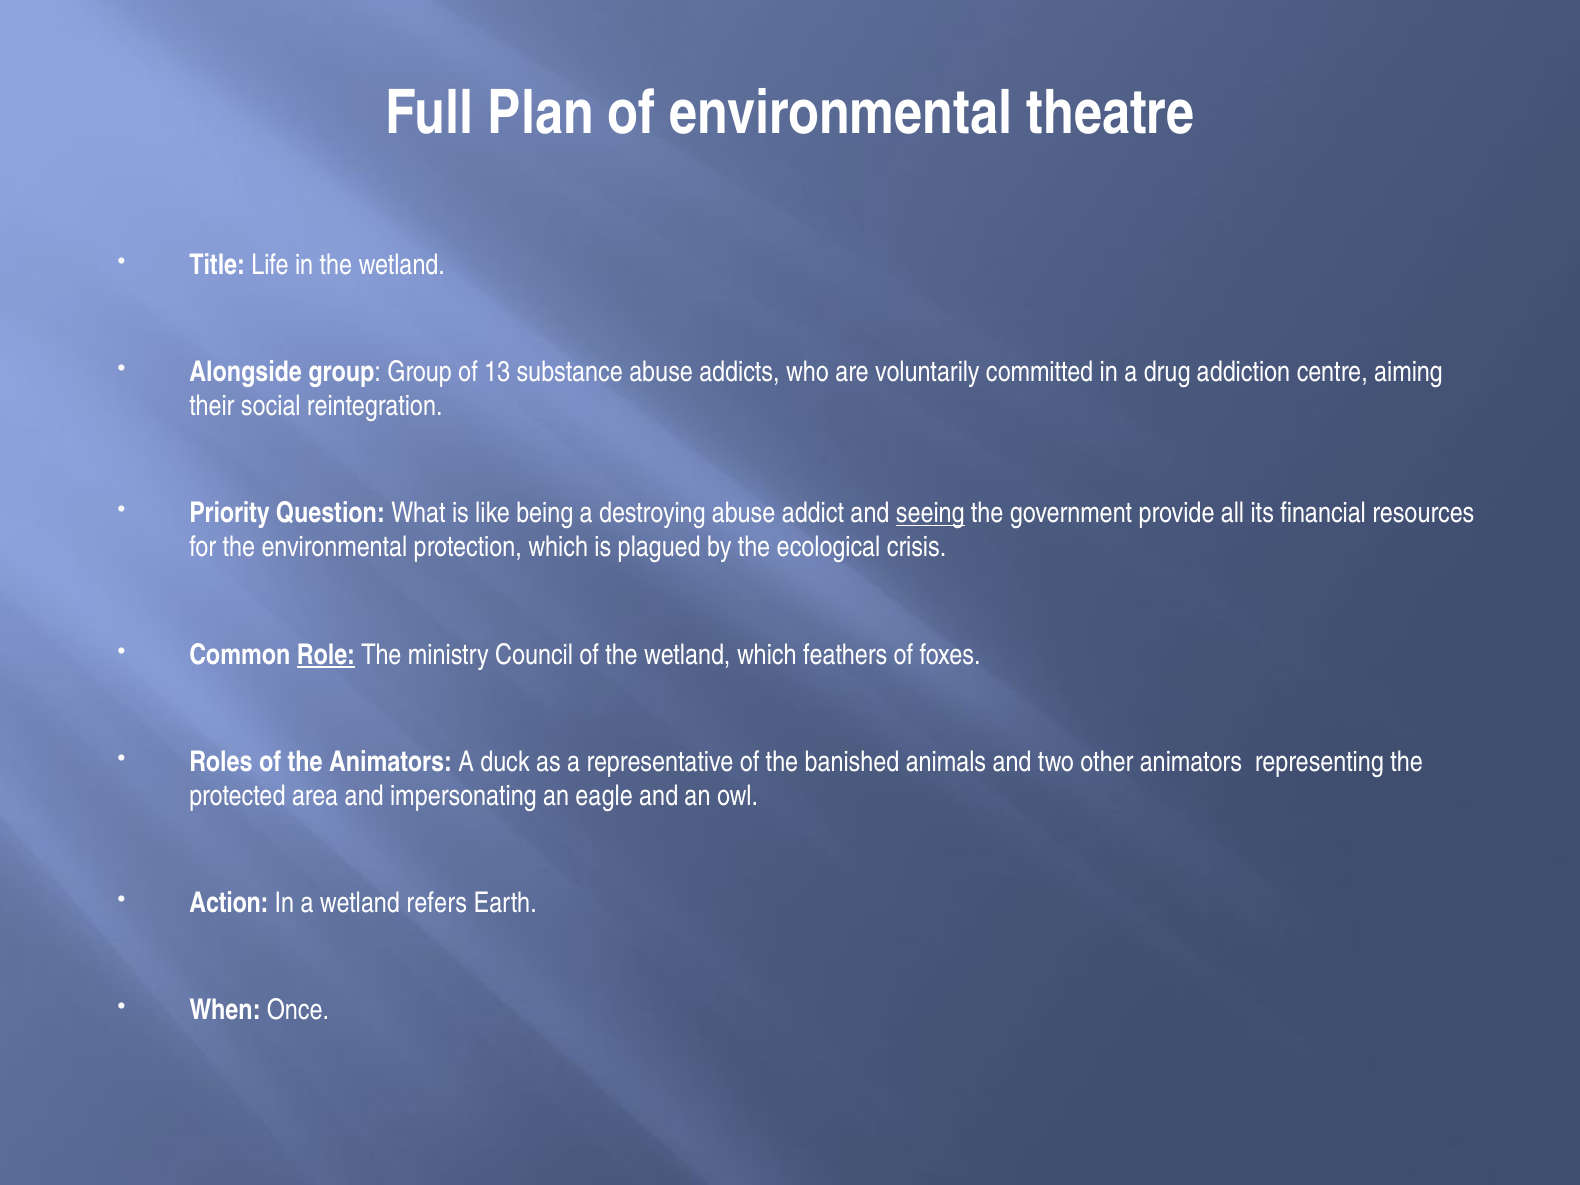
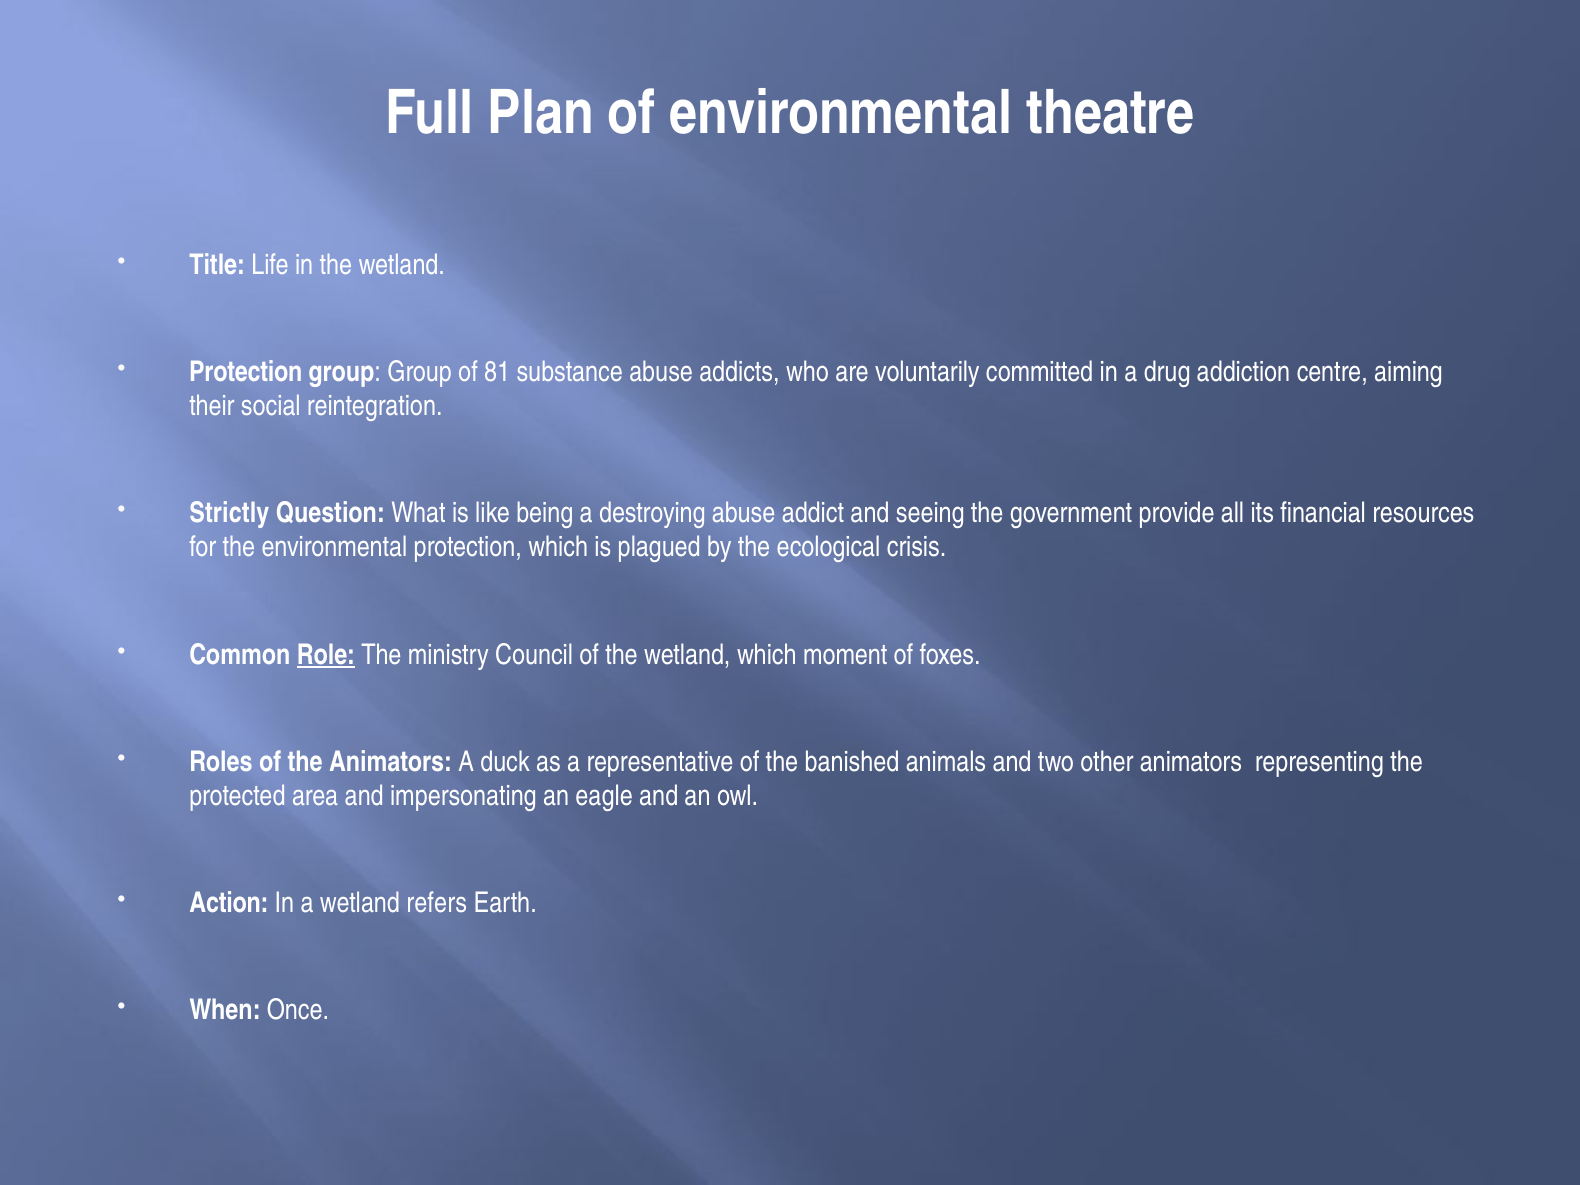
Alongside at (246, 372): Alongside -> Protection
13: 13 -> 81
Priority: Priority -> Strictly
seeing underline: present -> none
feathers: feathers -> moment
